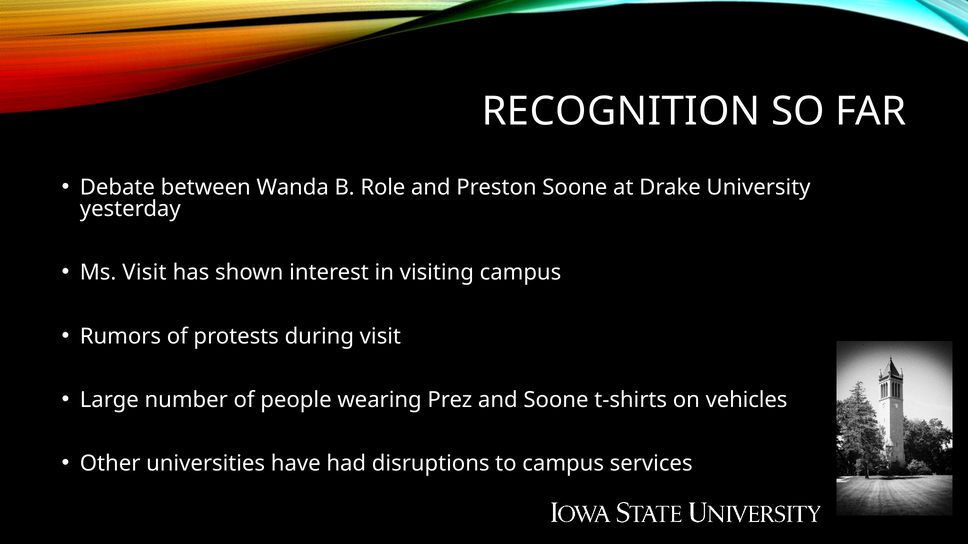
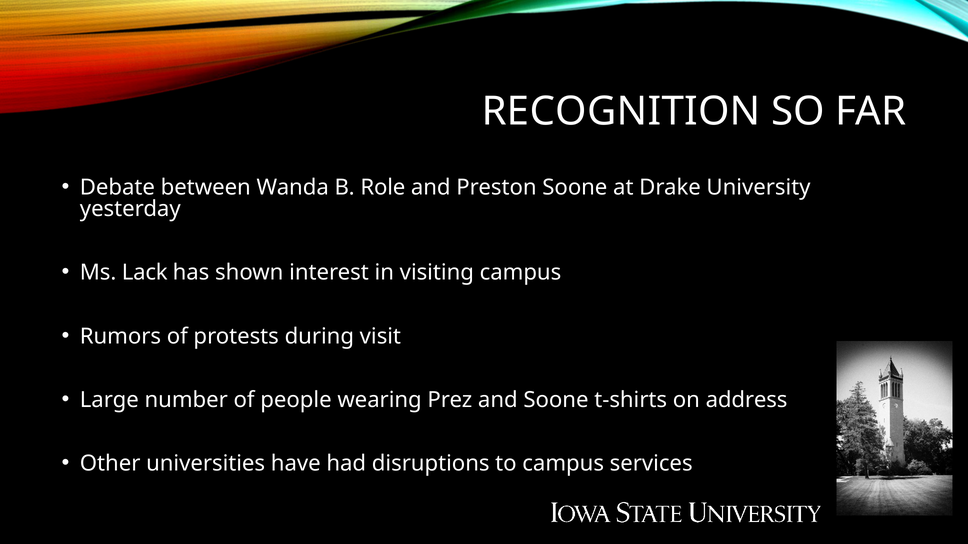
Ms Visit: Visit -> Lack
vehicles: vehicles -> address
